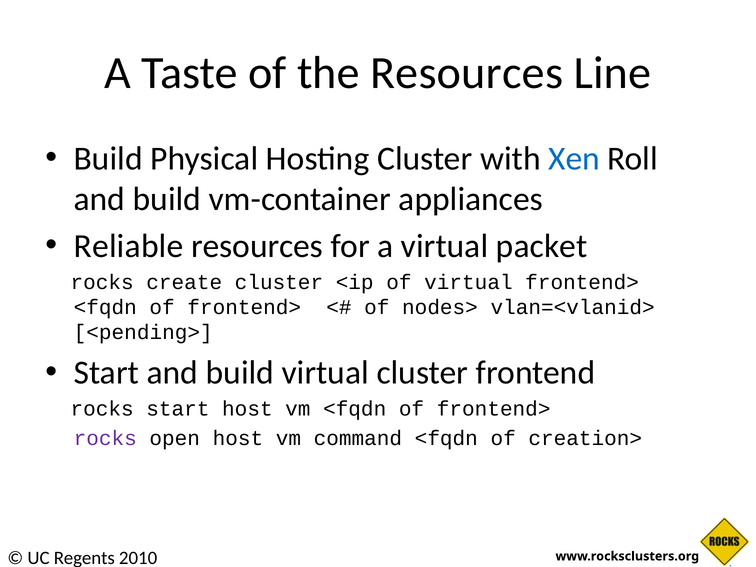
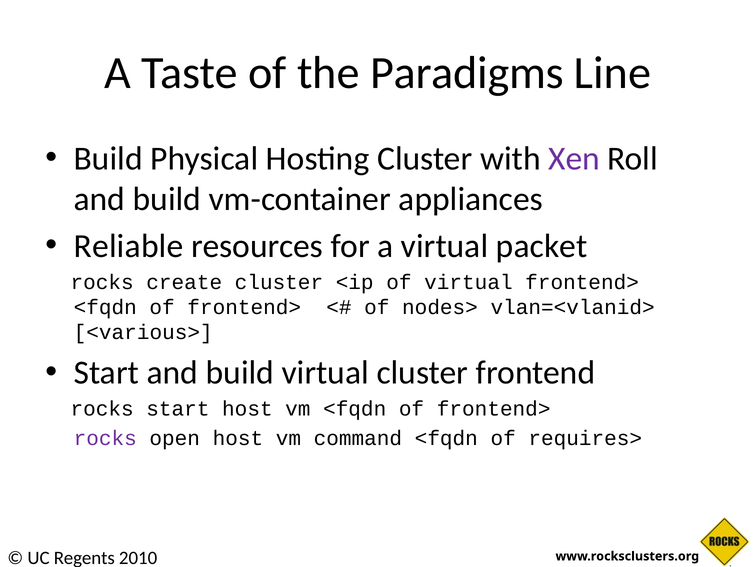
the Resources: Resources -> Paradigms
Xen colour: blue -> purple
<pending>: <pending> -> <various>
creation>: creation> -> requires>
